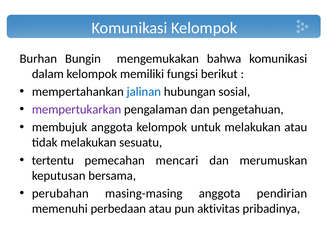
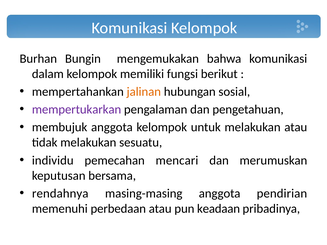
jalinan colour: blue -> orange
tertentu: tertentu -> individu
perubahan: perubahan -> rendahnya
aktivitas: aktivitas -> keadaan
